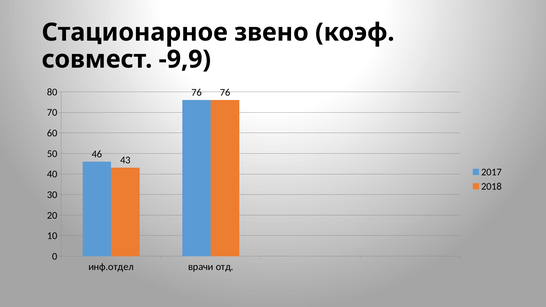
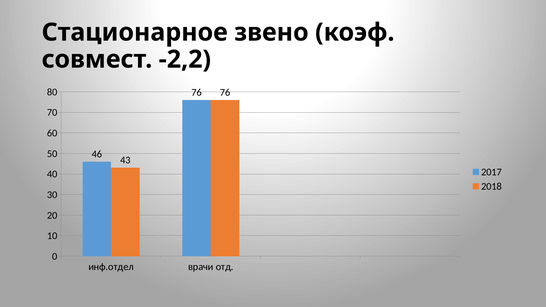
-9,9: -9,9 -> -2,2
